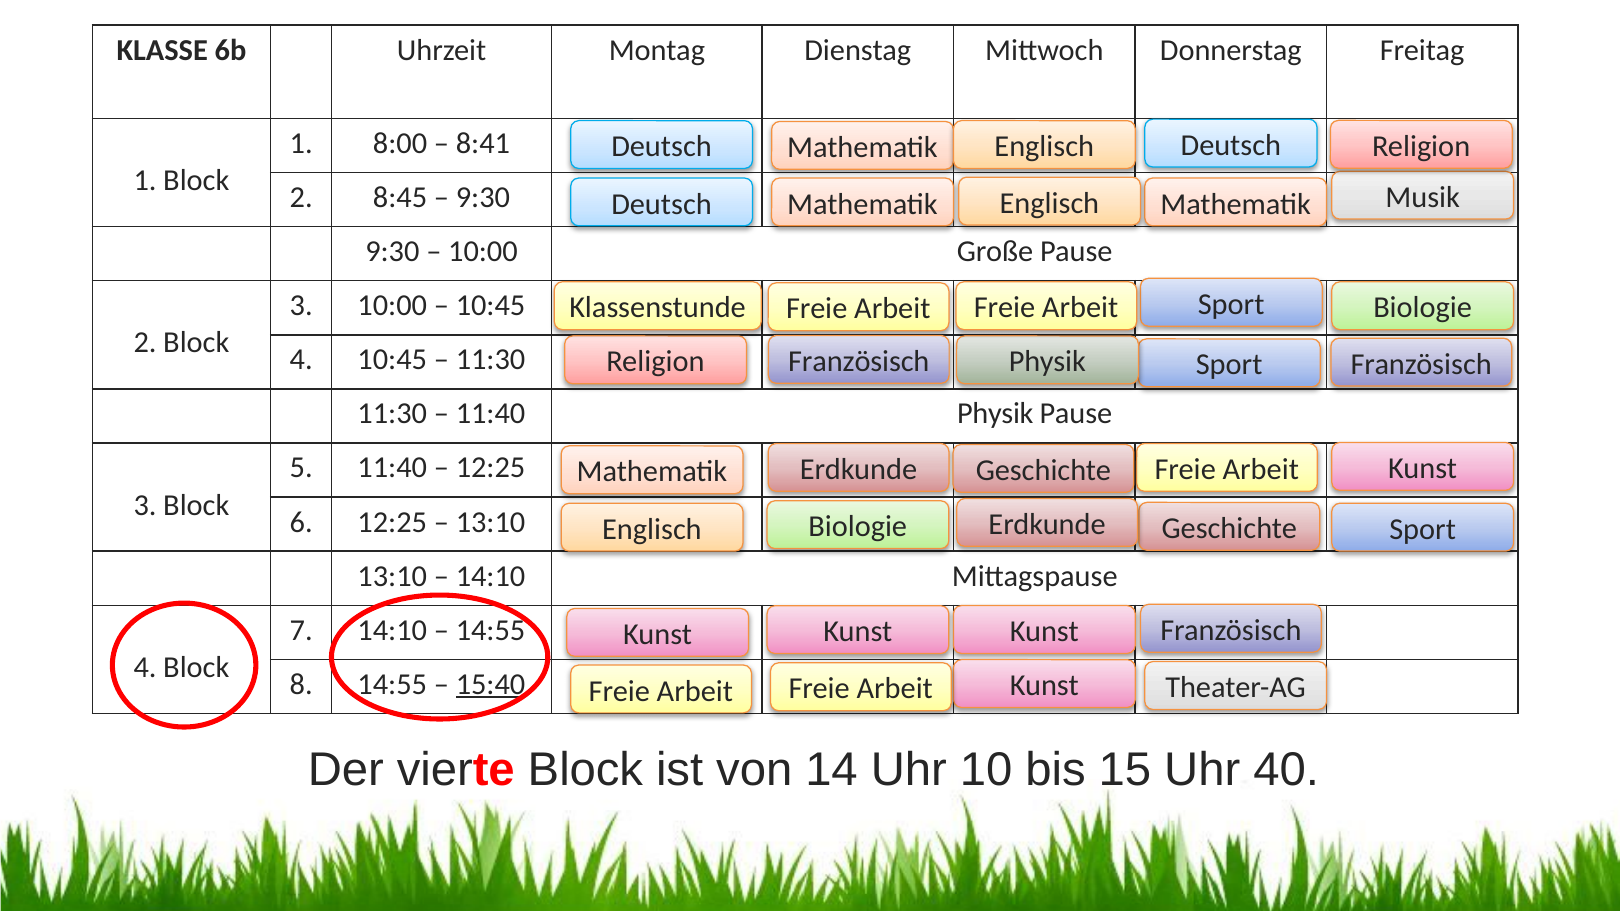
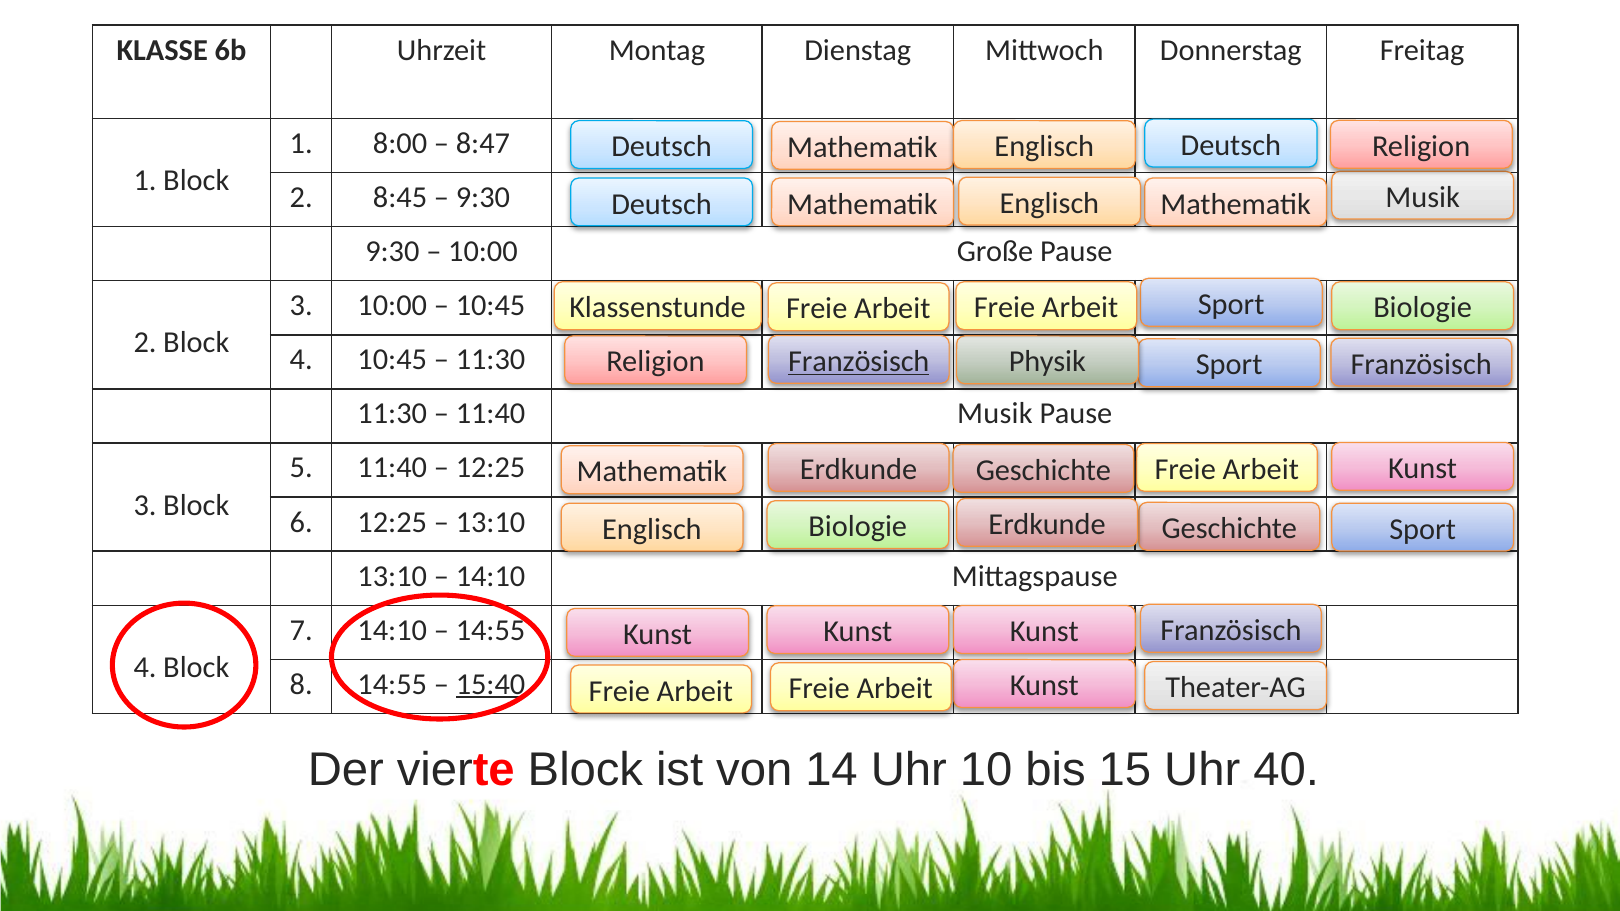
8:41: 8:41 -> 8:47
Französisch at (859, 362) underline: none -> present
11:40 Physik: Physik -> Musik
